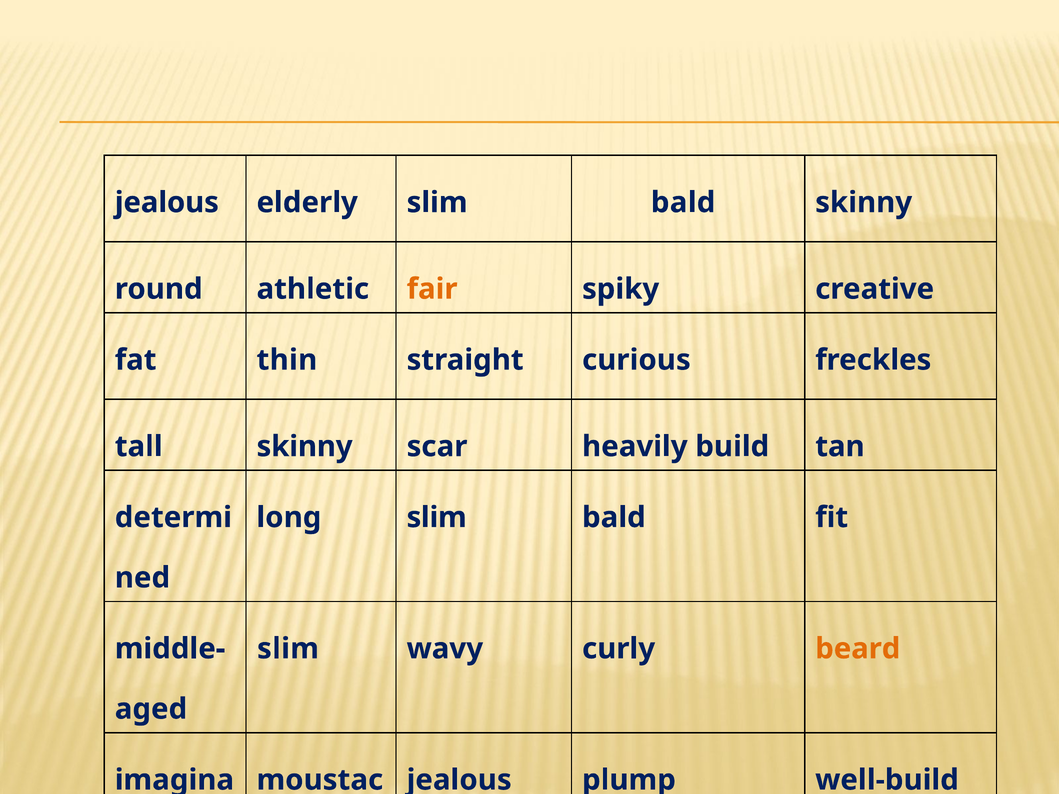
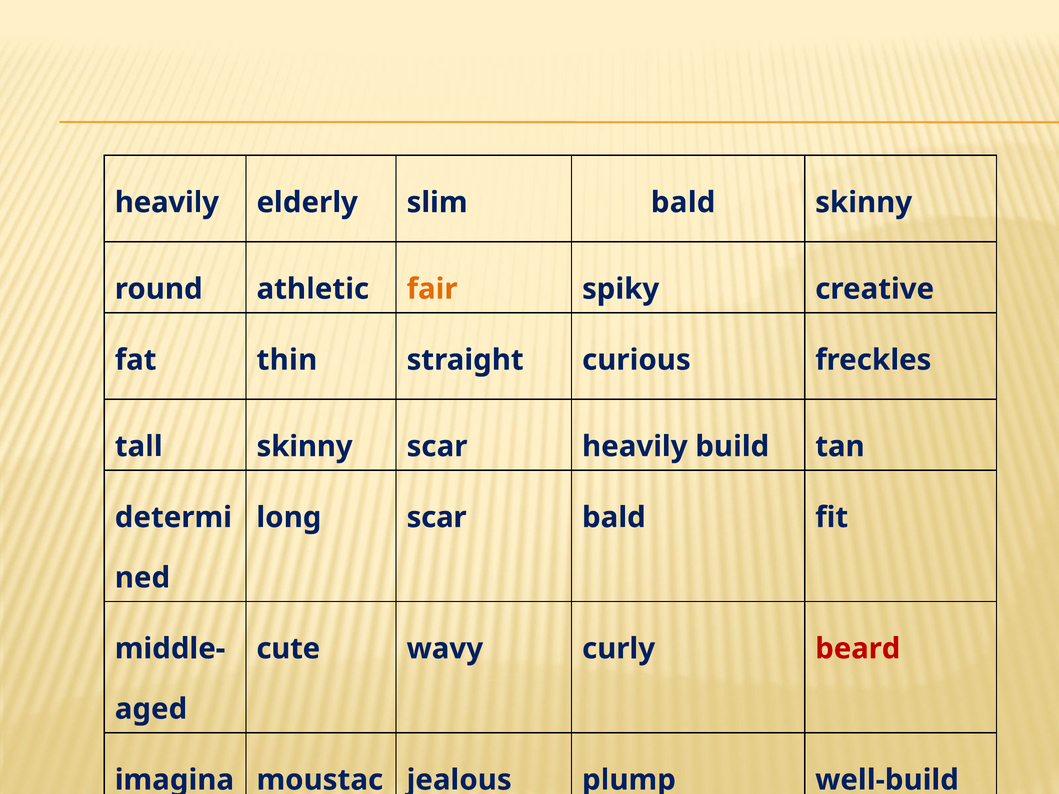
jealous at (167, 203): jealous -> heavily
long slim: slim -> scar
slim at (288, 649): slim -> cute
beard colour: orange -> red
